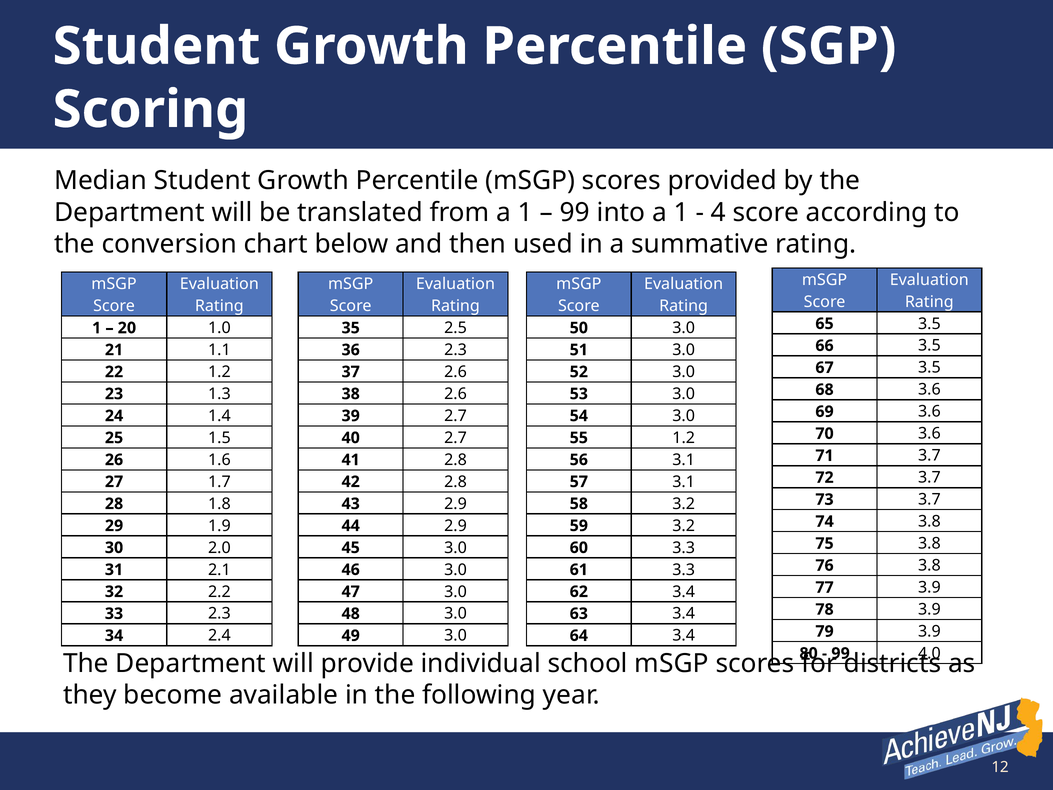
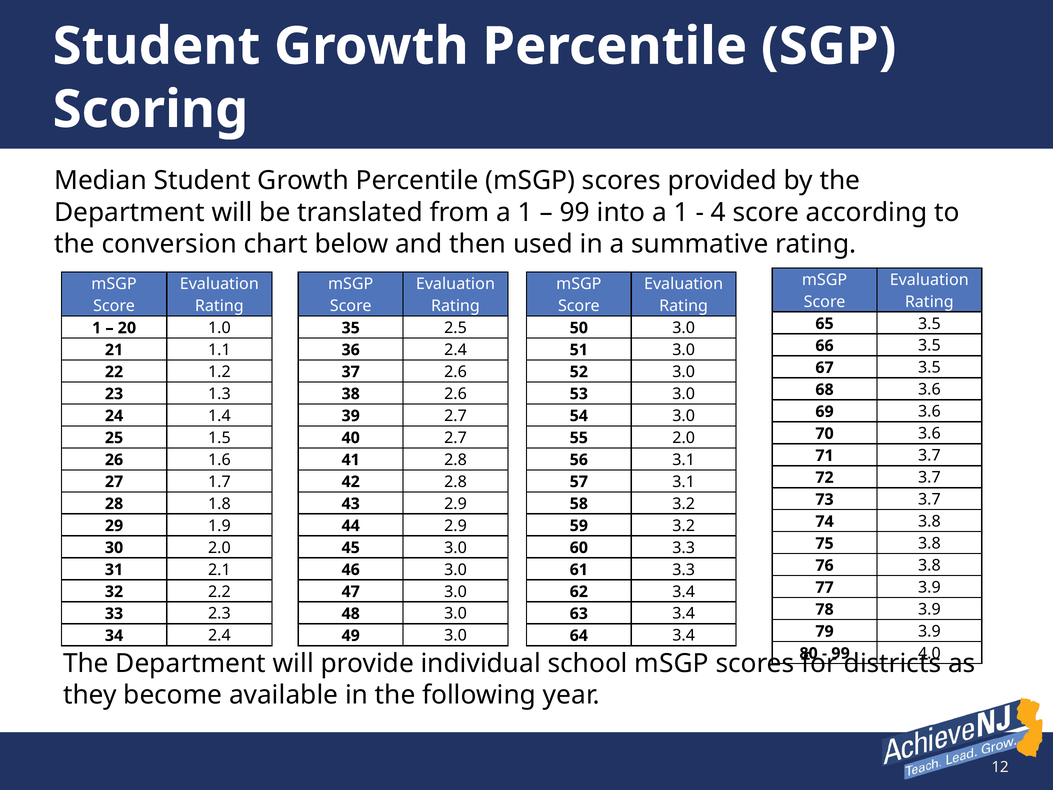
36 2.3: 2.3 -> 2.4
55 1.2: 1.2 -> 2.0
